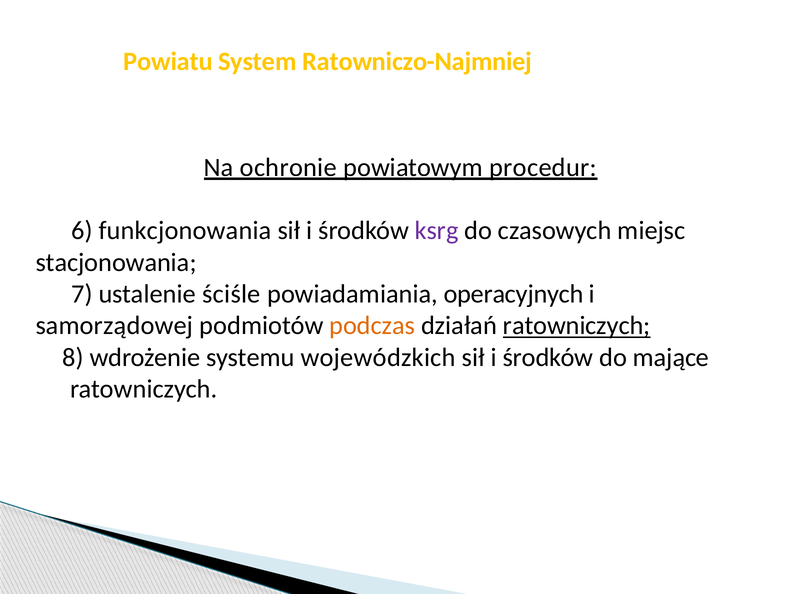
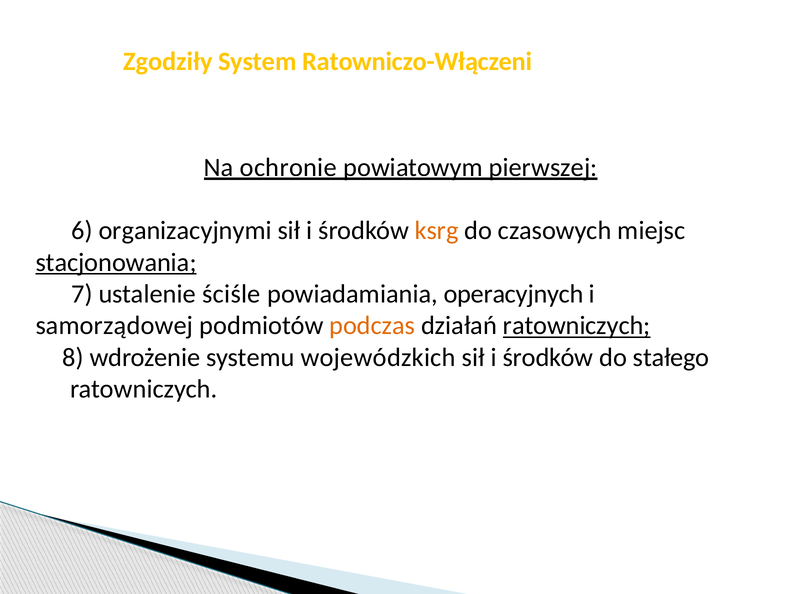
Powiatu: Powiatu -> Zgodziły
Ratowniczo-Najmniej: Ratowniczo-Najmniej -> Ratowniczo-Włączeni
procedur: procedur -> pierwszej
funkcjonowania: funkcjonowania -> organizacyjnymi
ksrg colour: purple -> orange
stacjonowania underline: none -> present
mające: mające -> stałego
